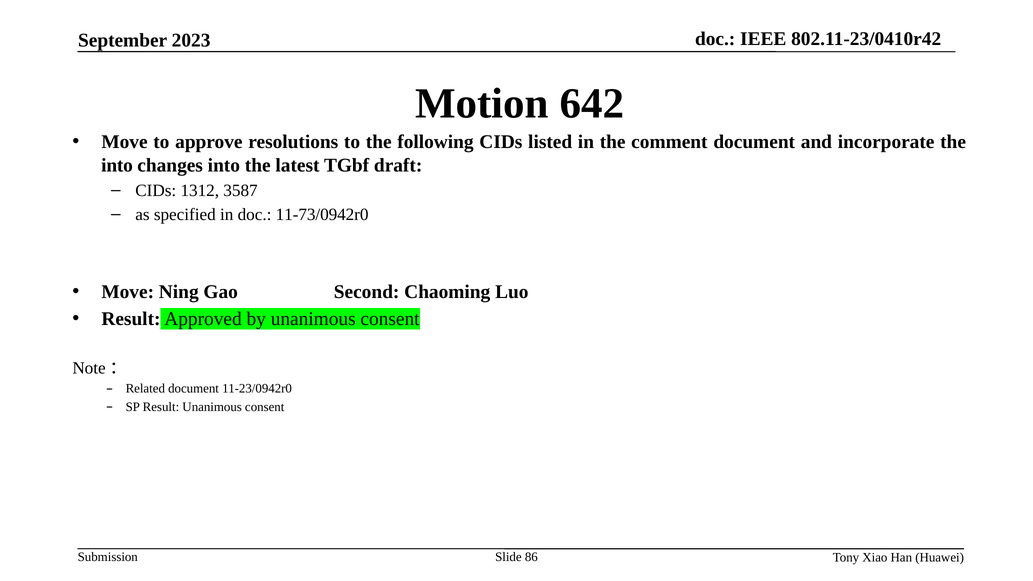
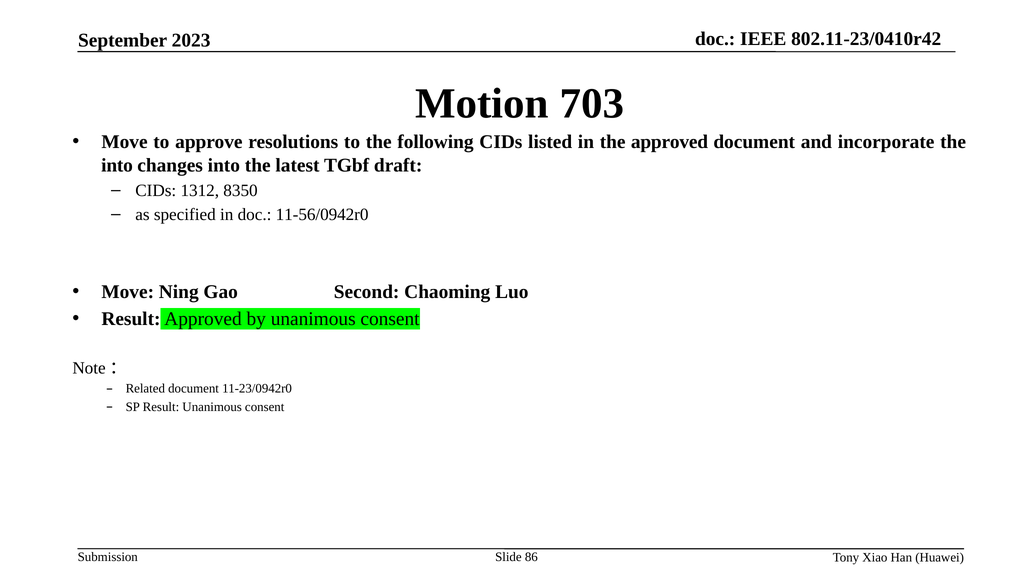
642: 642 -> 703
the comment: comment -> approved
3587: 3587 -> 8350
11-73/0942r0: 11-73/0942r0 -> 11-56/0942r0
